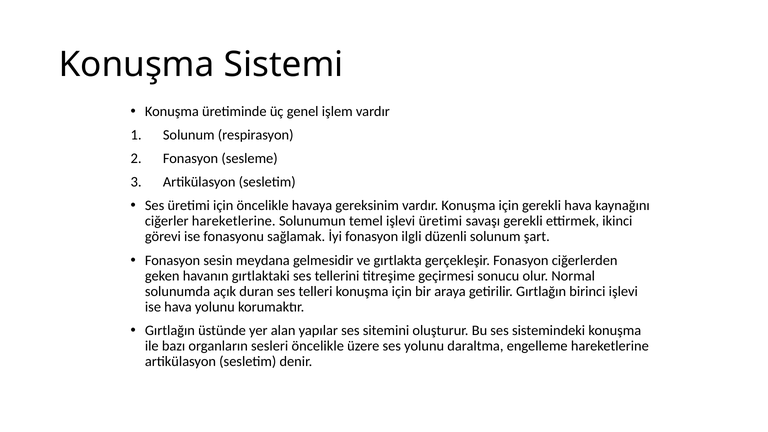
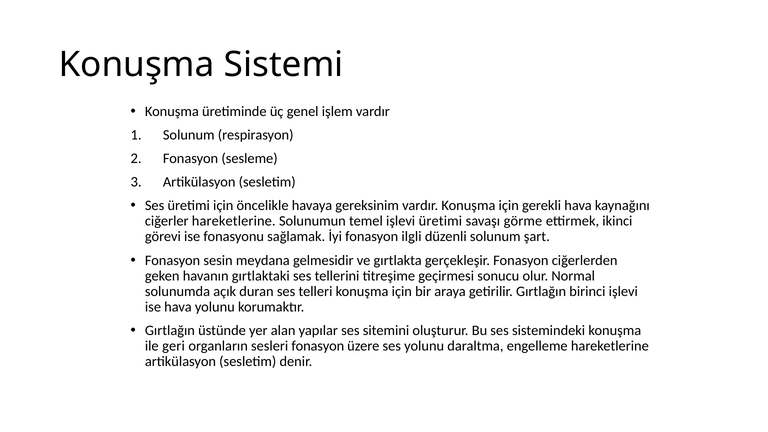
savaşı gerekli: gerekli -> görme
bazı: bazı -> geri
sesleri öncelikle: öncelikle -> fonasyon
